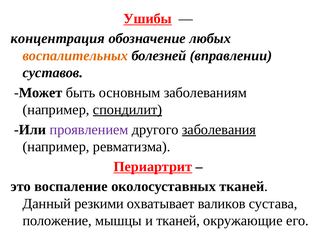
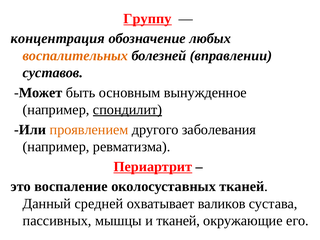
Ушибы: Ушибы -> Группу
заболеваниям: заболеваниям -> вынужденное
проявлением colour: purple -> orange
заболевания underline: present -> none
резкими: резкими -> средней
положение: положение -> пассивных
